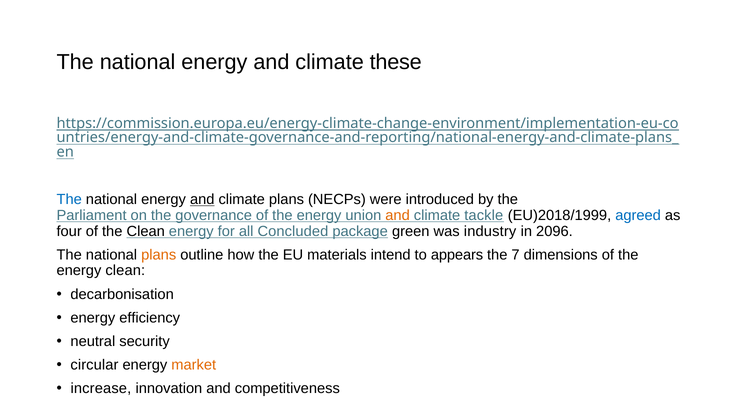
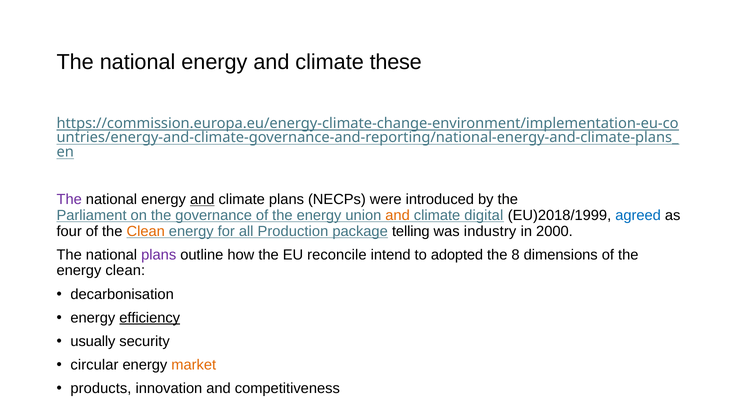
The at (69, 200) colour: blue -> purple
tackle: tackle -> digital
Clean at (146, 231) colour: black -> orange
Concluded: Concluded -> Production
green: green -> telling
2096: 2096 -> 2000
plans at (159, 255) colour: orange -> purple
materials: materials -> reconcile
appears: appears -> adopted
7: 7 -> 8
efficiency underline: none -> present
neutral: neutral -> usually
increase: increase -> products
